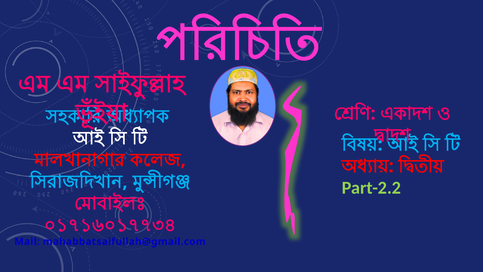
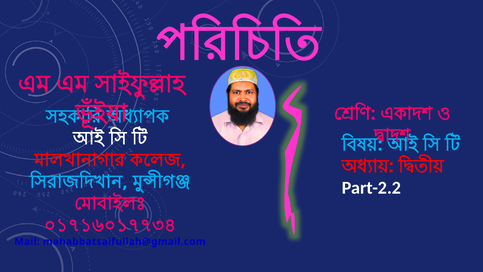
Part-2.2 colour: light green -> white
